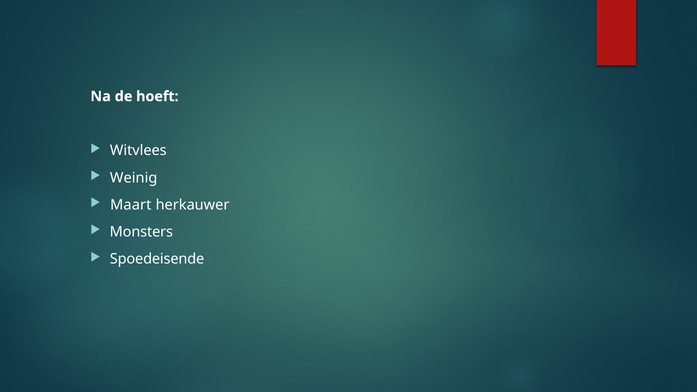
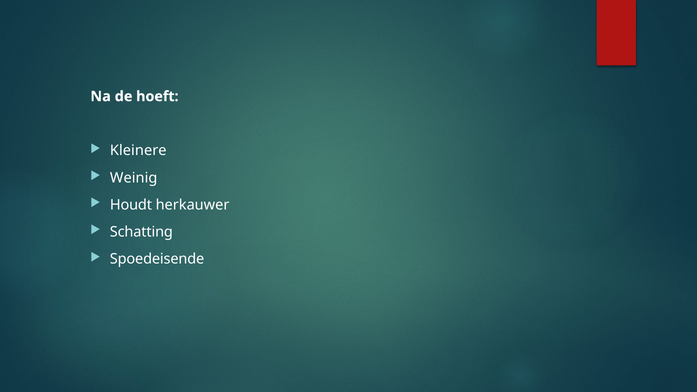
Witvlees: Witvlees -> Kleinere
Maart: Maart -> Houdt
Monsters: Monsters -> Schatting
